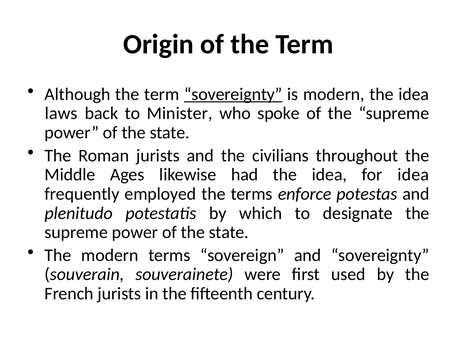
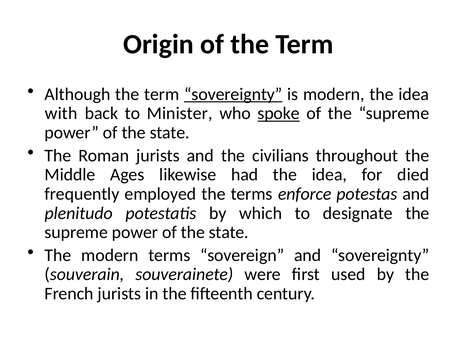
laws: laws -> with
spoke underline: none -> present
for idea: idea -> died
